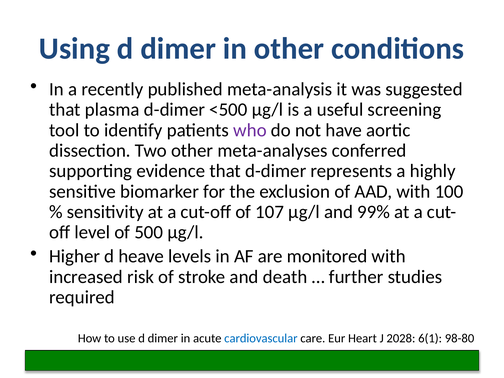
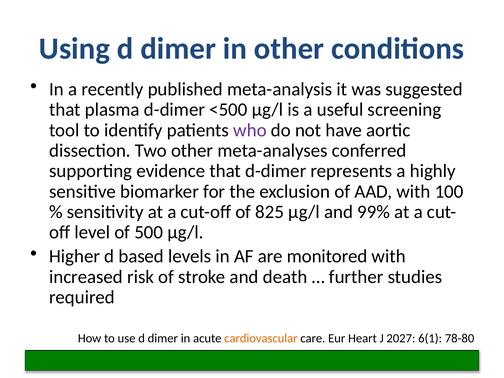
107: 107 -> 825
heave: heave -> based
cardiovascular colour: blue -> orange
2028: 2028 -> 2027
98-80: 98-80 -> 78-80
